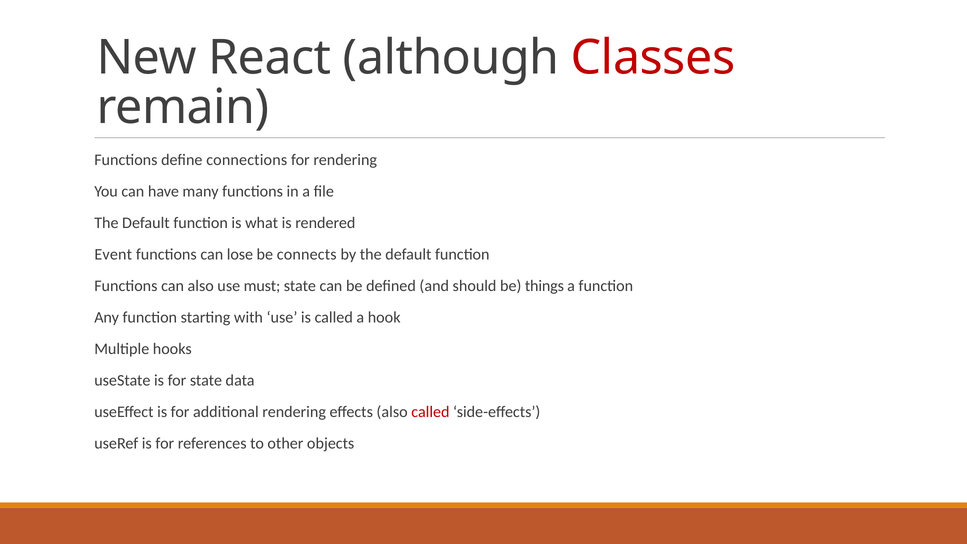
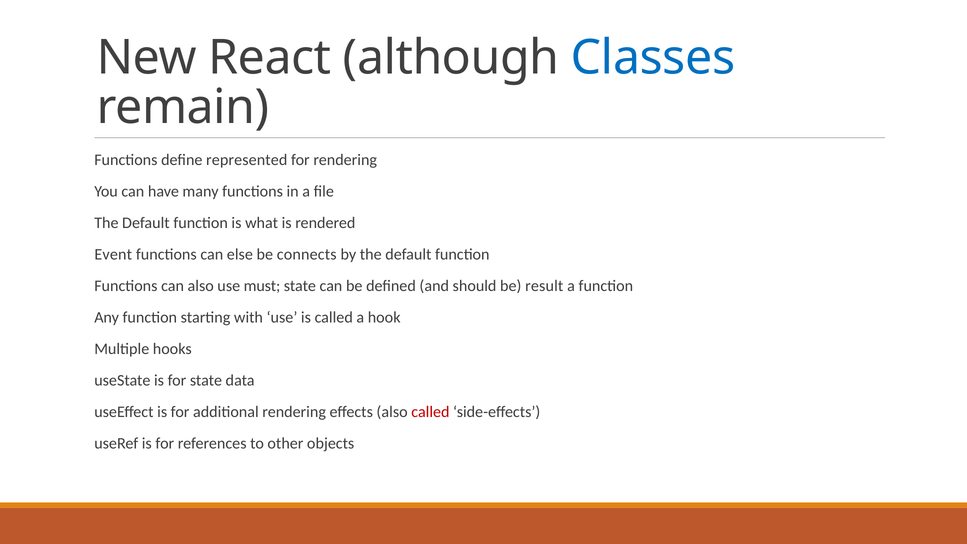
Classes colour: red -> blue
connections: connections -> represented
lose: lose -> else
things: things -> result
